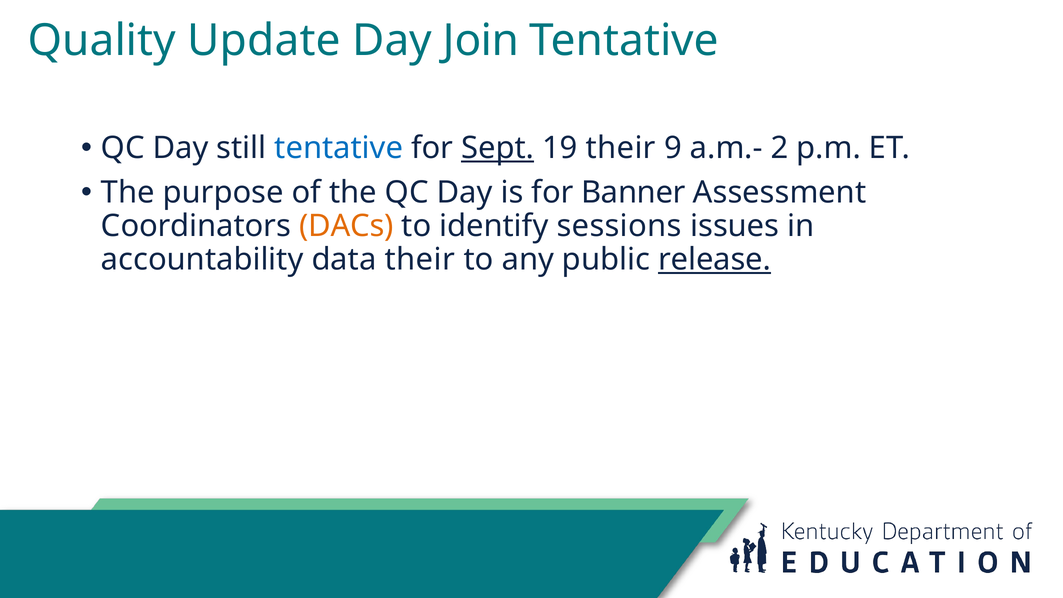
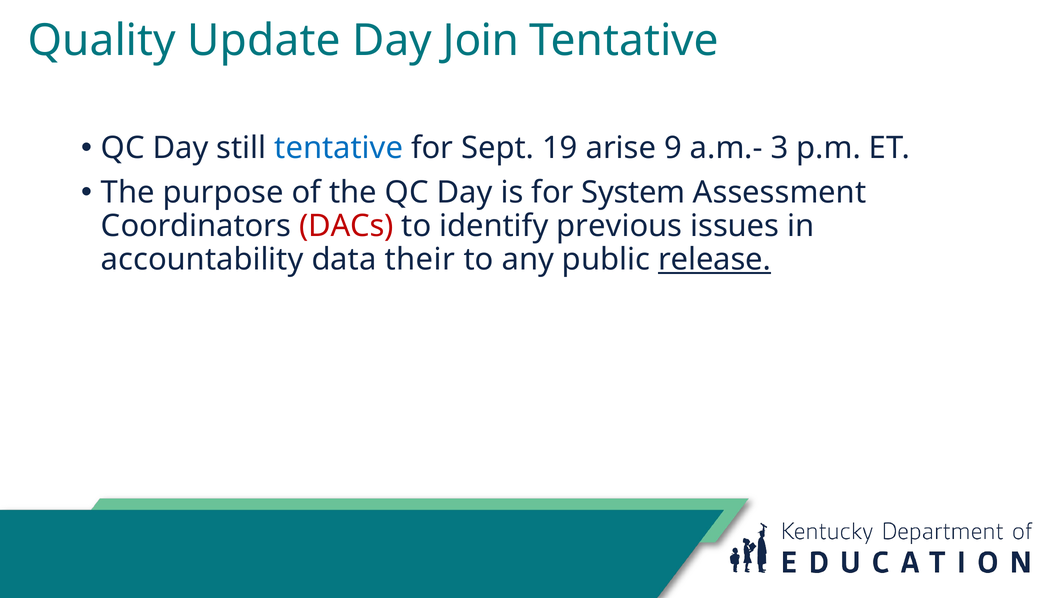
Sept underline: present -> none
19 their: their -> arise
2: 2 -> 3
Banner: Banner -> System
DACs colour: orange -> red
sessions: sessions -> previous
